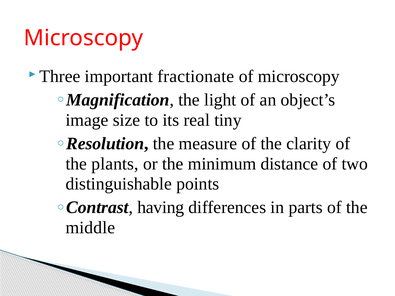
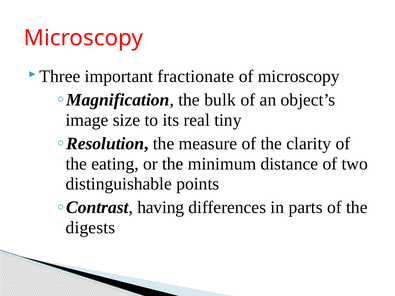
light: light -> bulk
plants: plants -> eating
middle: middle -> digests
